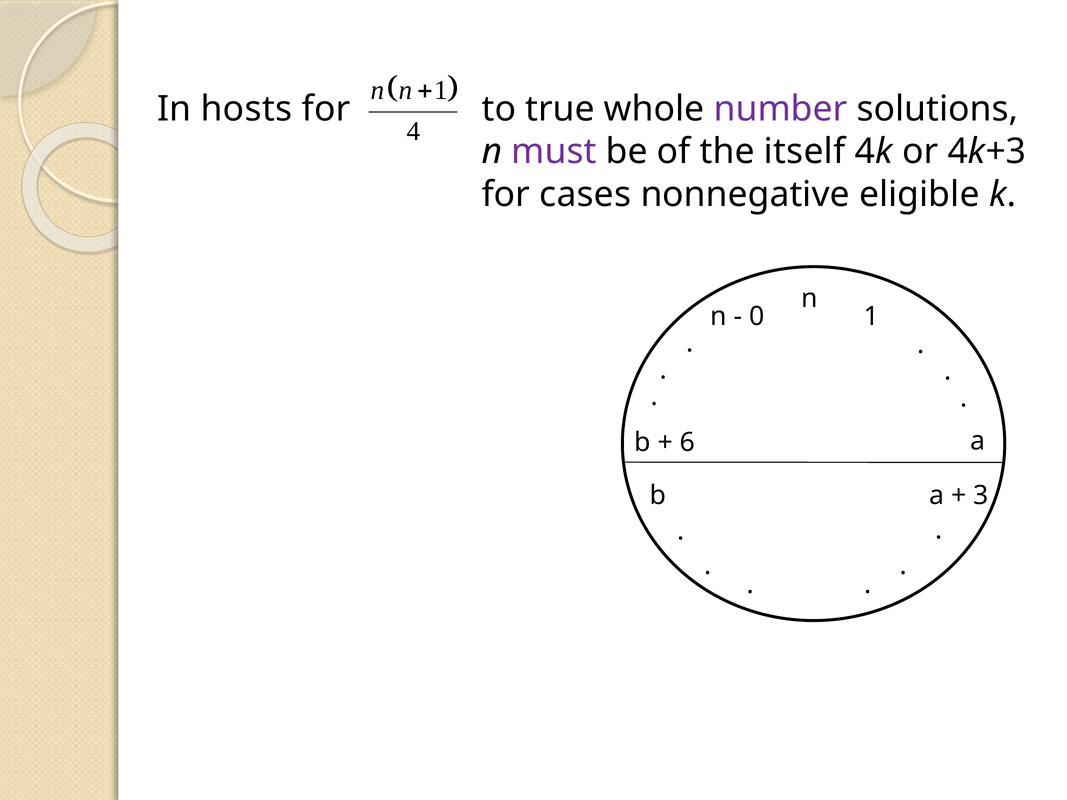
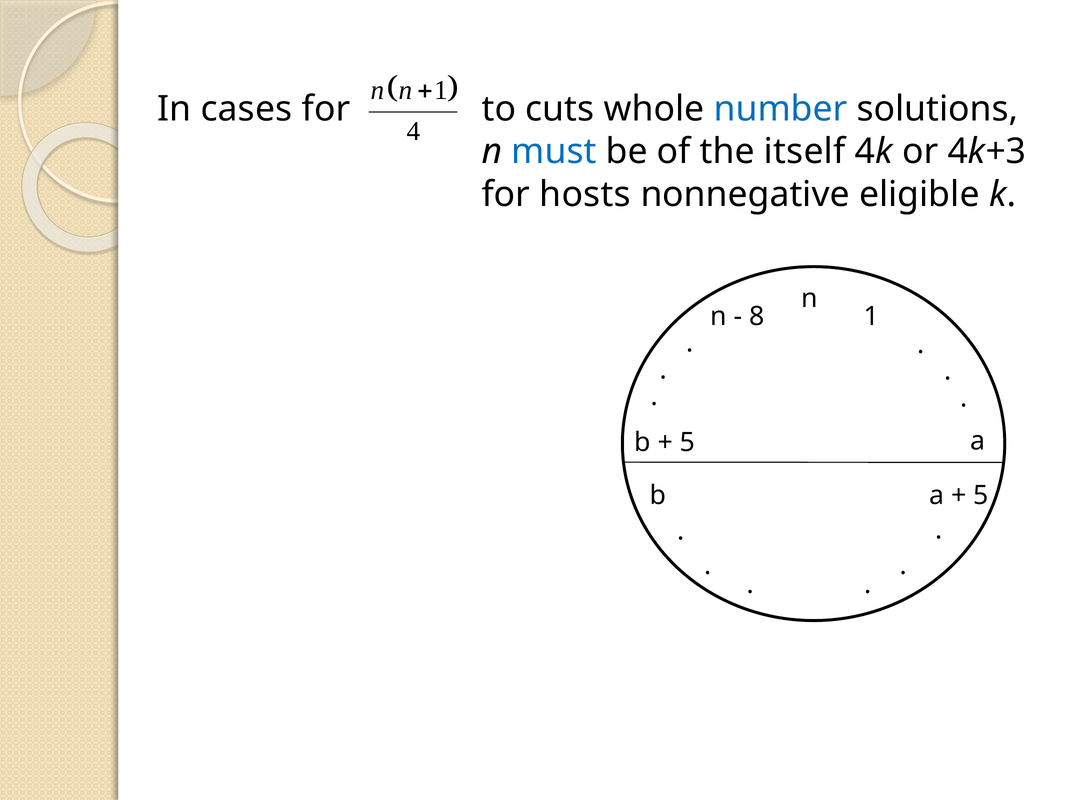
hosts: hosts -> cases
true: true -> cuts
number colour: purple -> blue
must colour: purple -> blue
cases: cases -> hosts
0: 0 -> 8
6 at (688, 442): 6 -> 5
3 at (981, 496): 3 -> 5
